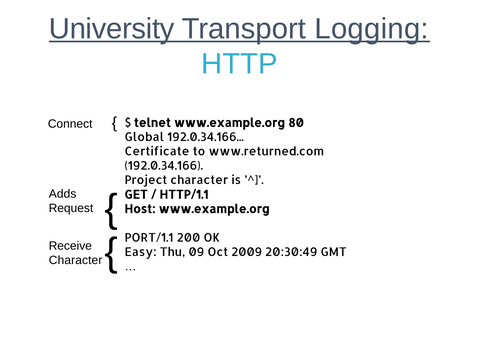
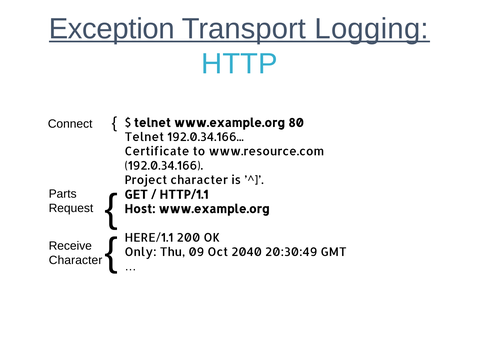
University: University -> Exception
Global at (144, 137): Global -> Telnet
www.returned.com: www.returned.com -> www.resource.com
Adds: Adds -> Parts
PORT/1.1: PORT/1.1 -> HERE/1.1
Easy: Easy -> Only
2009: 2009 -> 2040
